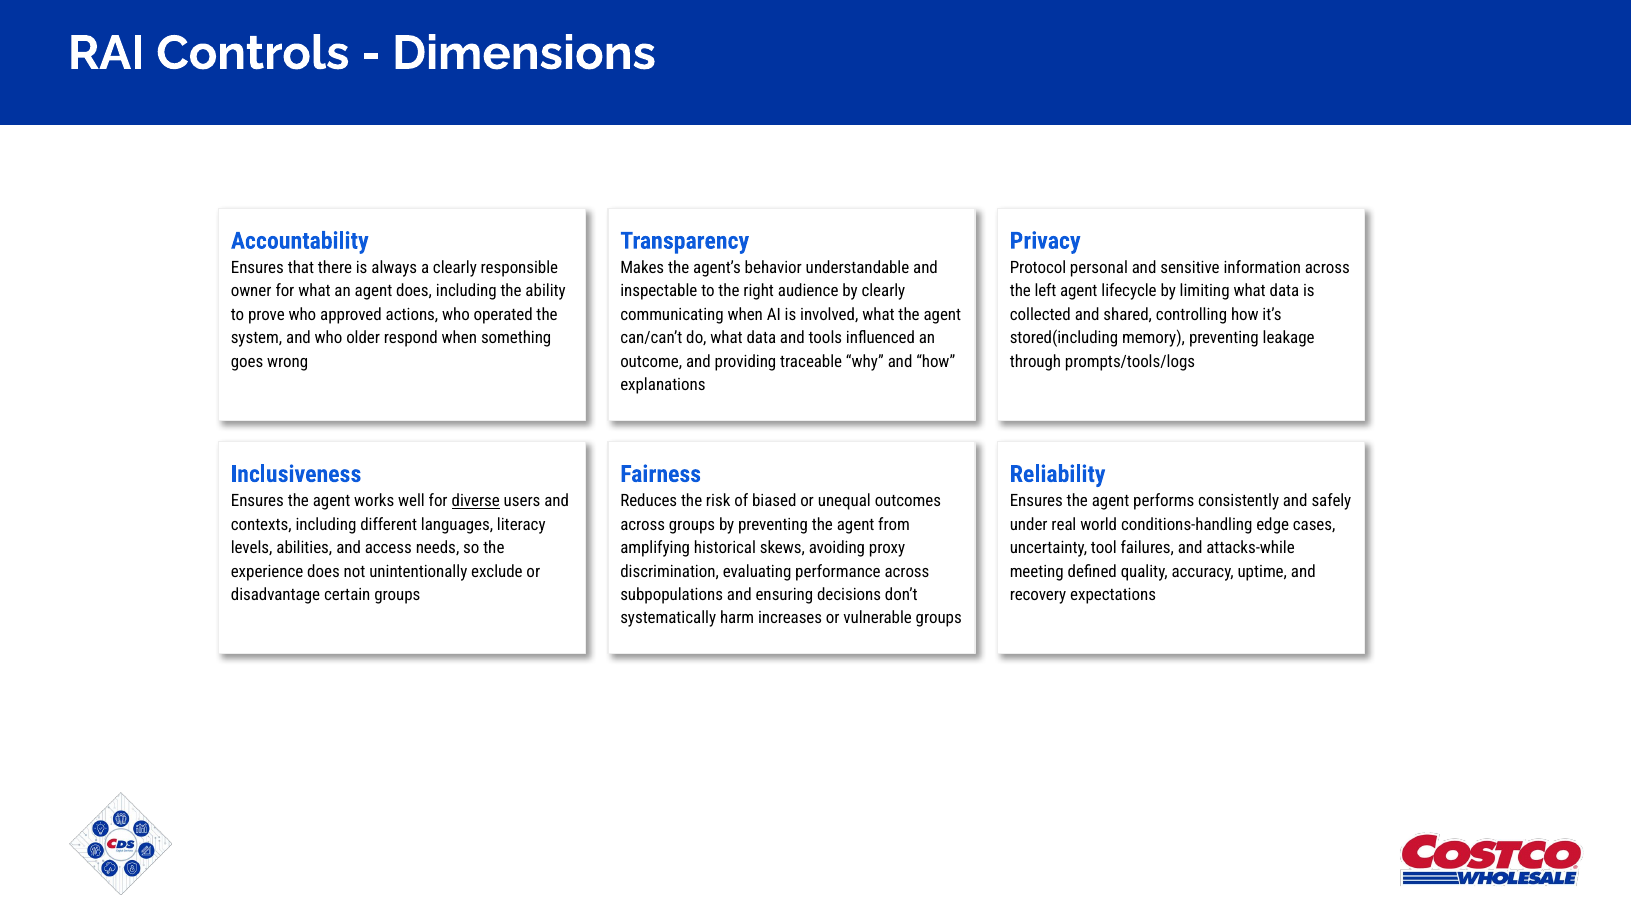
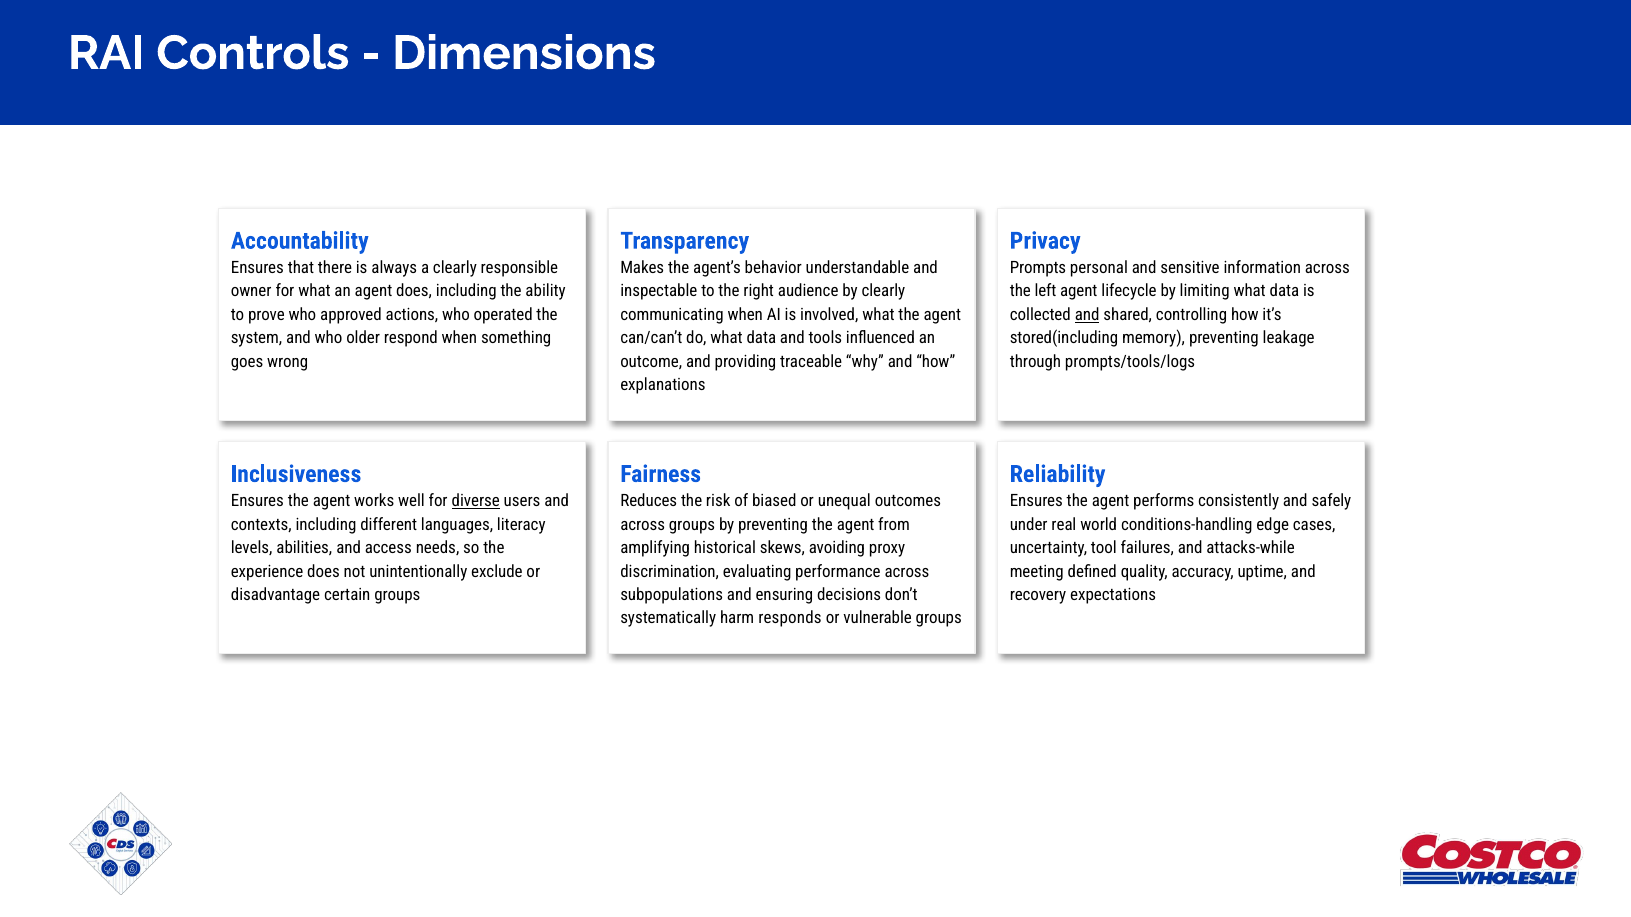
Protocol: Protocol -> Prompts
and at (1087, 315) underline: none -> present
increases: increases -> responds
